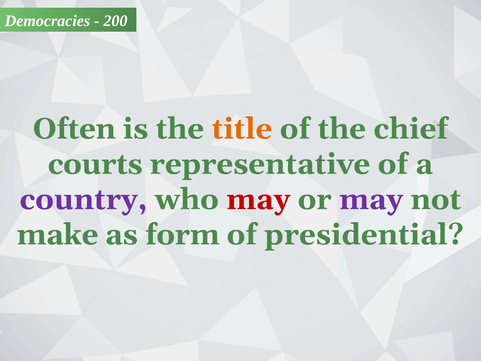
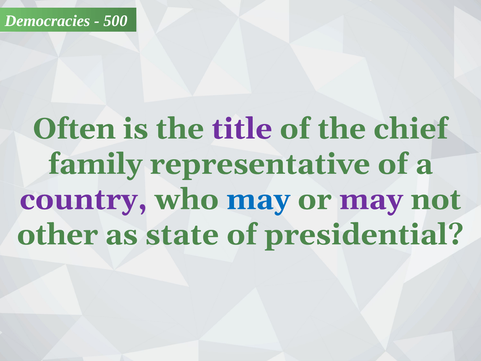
200: 200 -> 500
title colour: orange -> purple
courts: courts -> family
may at (258, 199) colour: red -> blue
make: make -> other
form: form -> state
